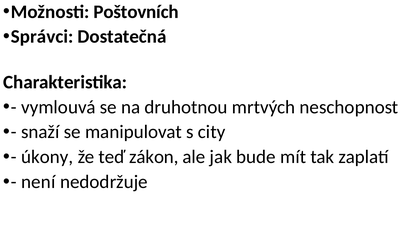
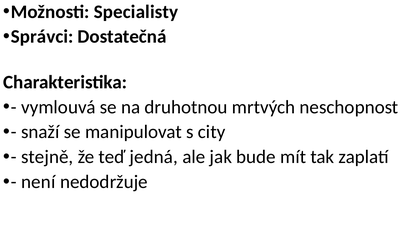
Poštovních: Poštovních -> Specialisty
úkony: úkony -> stejně
zákon: zákon -> jedná
